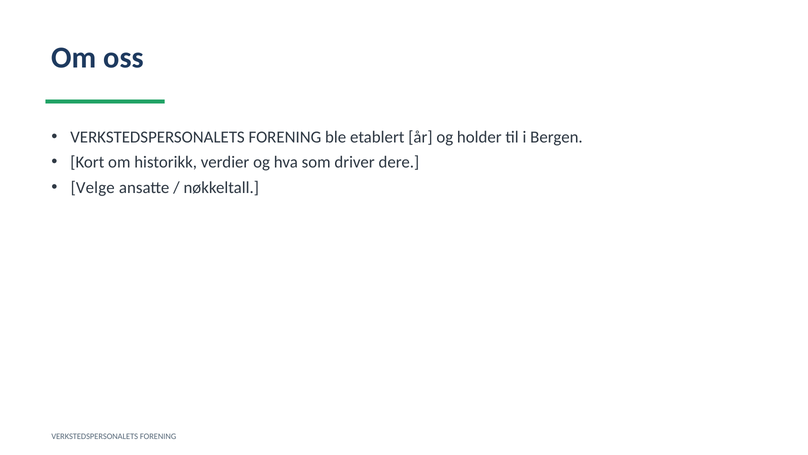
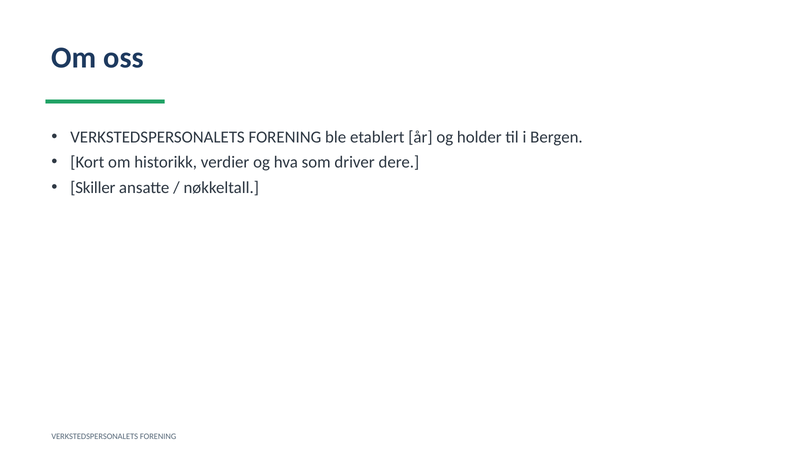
Velge: Velge -> Skiller
